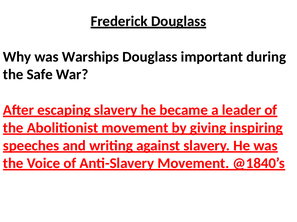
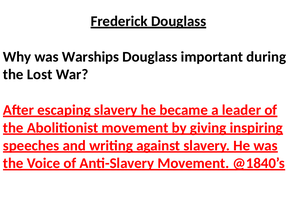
Safe: Safe -> Lost
